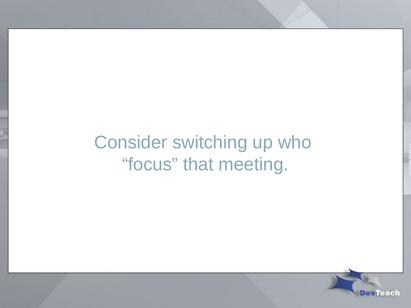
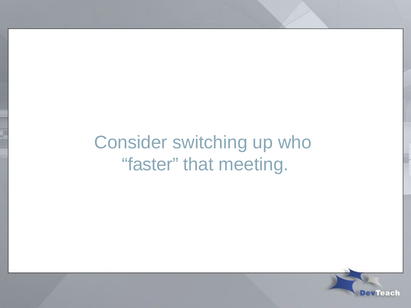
focus: focus -> faster
